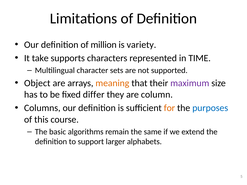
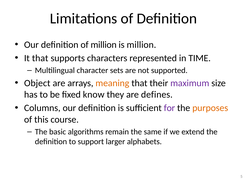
is variety: variety -> million
It take: take -> that
differ: differ -> know
column: column -> defines
for colour: orange -> purple
purposes colour: blue -> orange
